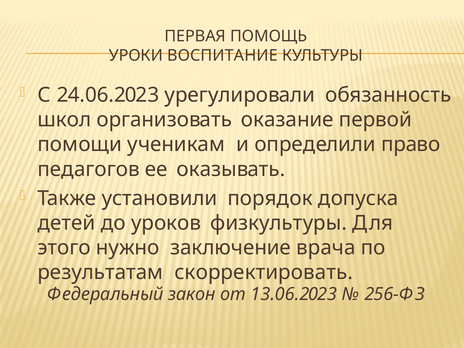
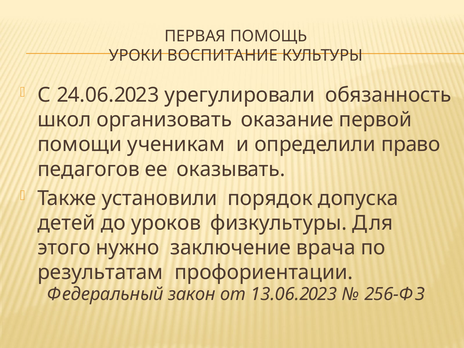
скорректировать: скорректировать -> профориентации
